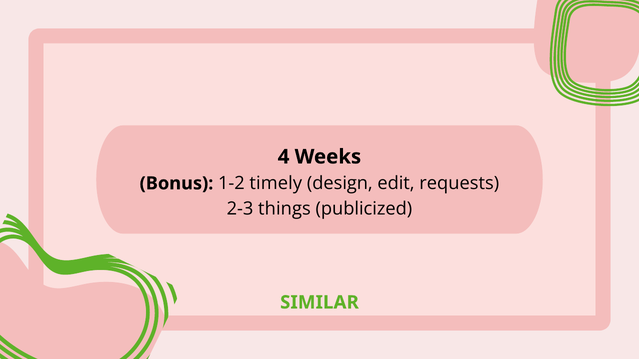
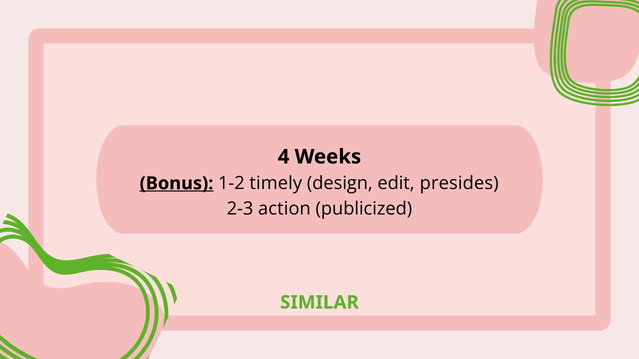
Bonus underline: none -> present
requests: requests -> presides
things: things -> action
